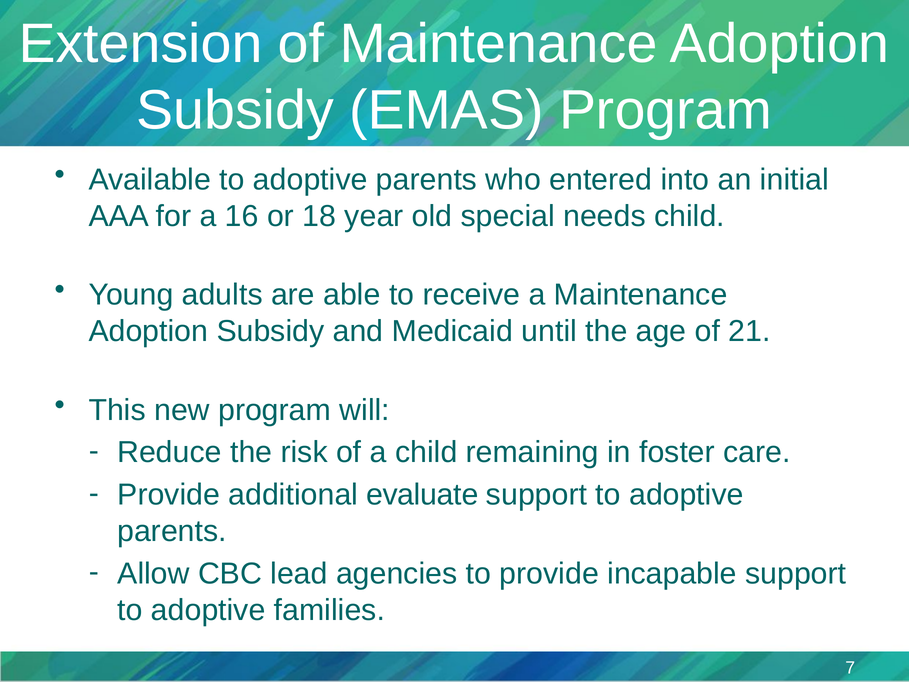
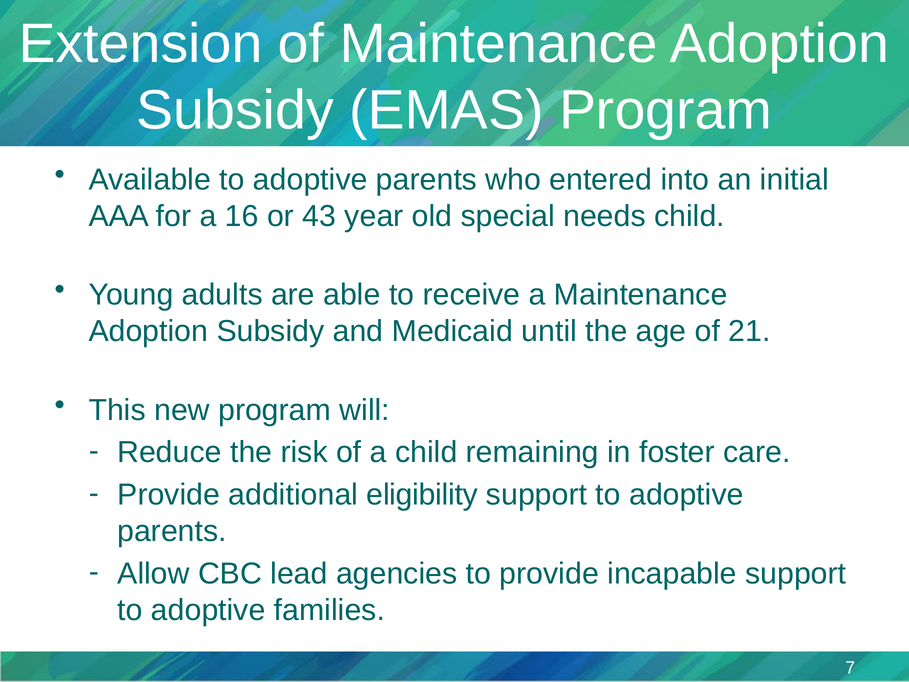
18: 18 -> 43
evaluate: evaluate -> eligibility
